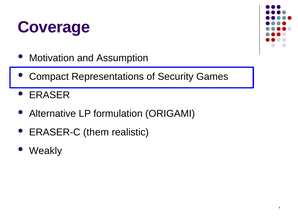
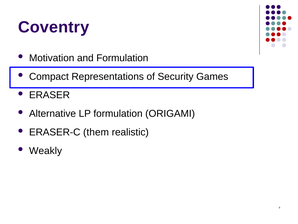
Coverage: Coverage -> Coventry
and Assumption: Assumption -> Formulation
